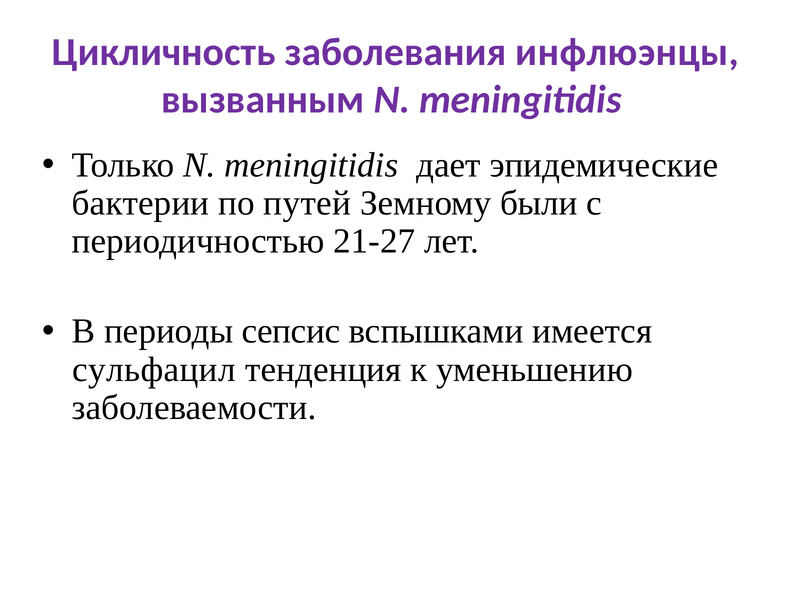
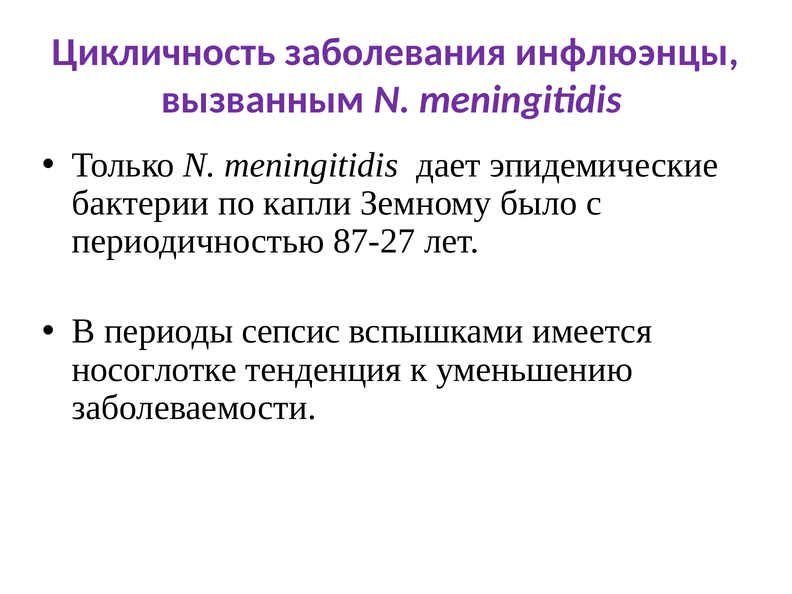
путей: путей -> капли
были: были -> было
21-27: 21-27 -> 87-27
сульфацил: сульфацил -> носоглотке
